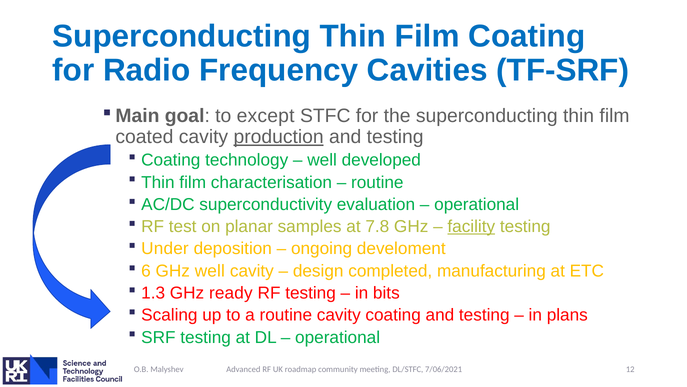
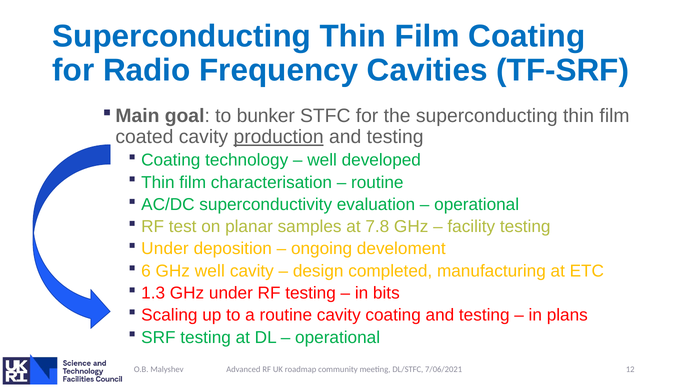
except: except -> bunker
facility underline: present -> none
GHz ready: ready -> under
